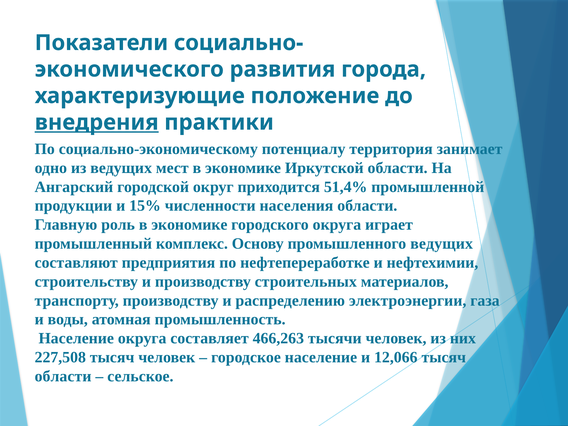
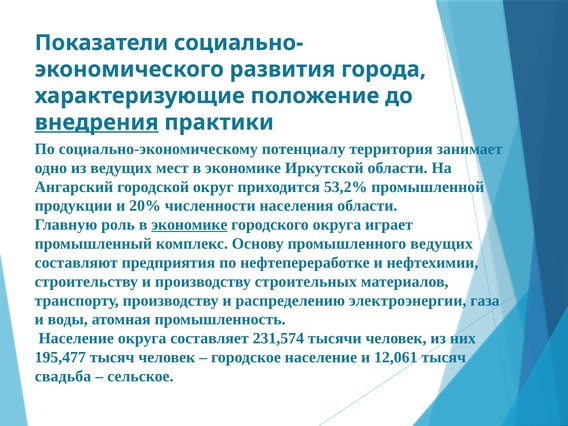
51,4%: 51,4% -> 53,2%
15%: 15% -> 20%
экономике at (189, 225) underline: none -> present
466,263: 466,263 -> 231,574
227,508: 227,508 -> 195,477
12,066: 12,066 -> 12,061
области at (63, 376): области -> свадьба
